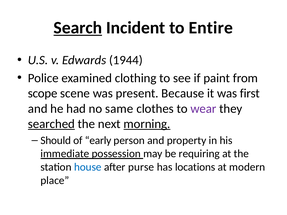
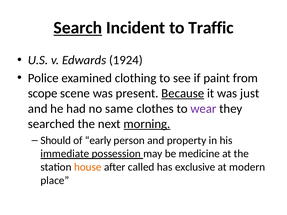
Entire: Entire -> Traffic
1944: 1944 -> 1924
Because underline: none -> present
first: first -> just
searched underline: present -> none
requiring: requiring -> medicine
house colour: blue -> orange
purse: purse -> called
locations: locations -> exclusive
